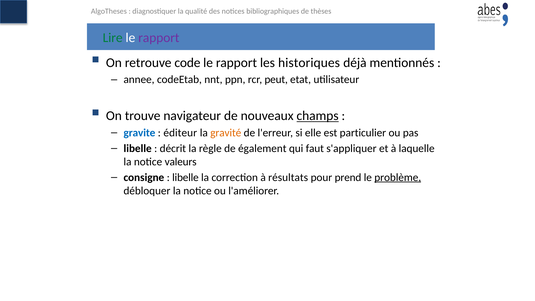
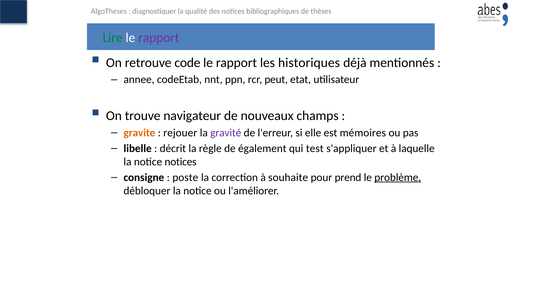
champs underline: present -> none
gravite colour: blue -> orange
éditeur: éditeur -> rejouer
gravité colour: orange -> purple
particulier: particulier -> mémoires
faut: faut -> test
notice valeurs: valeurs -> notices
libelle at (185, 177): libelle -> poste
résultats: résultats -> souhaite
